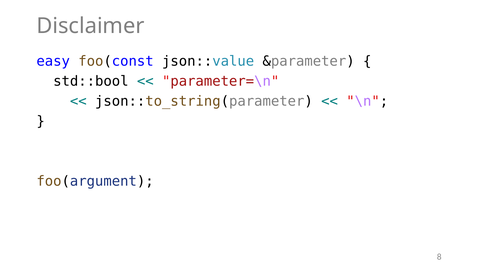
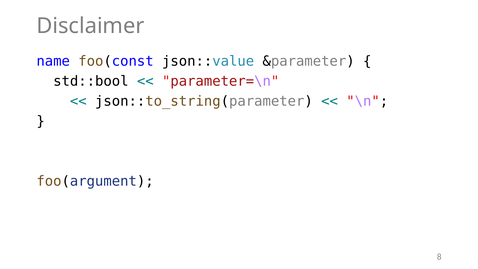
easy: easy -> name
